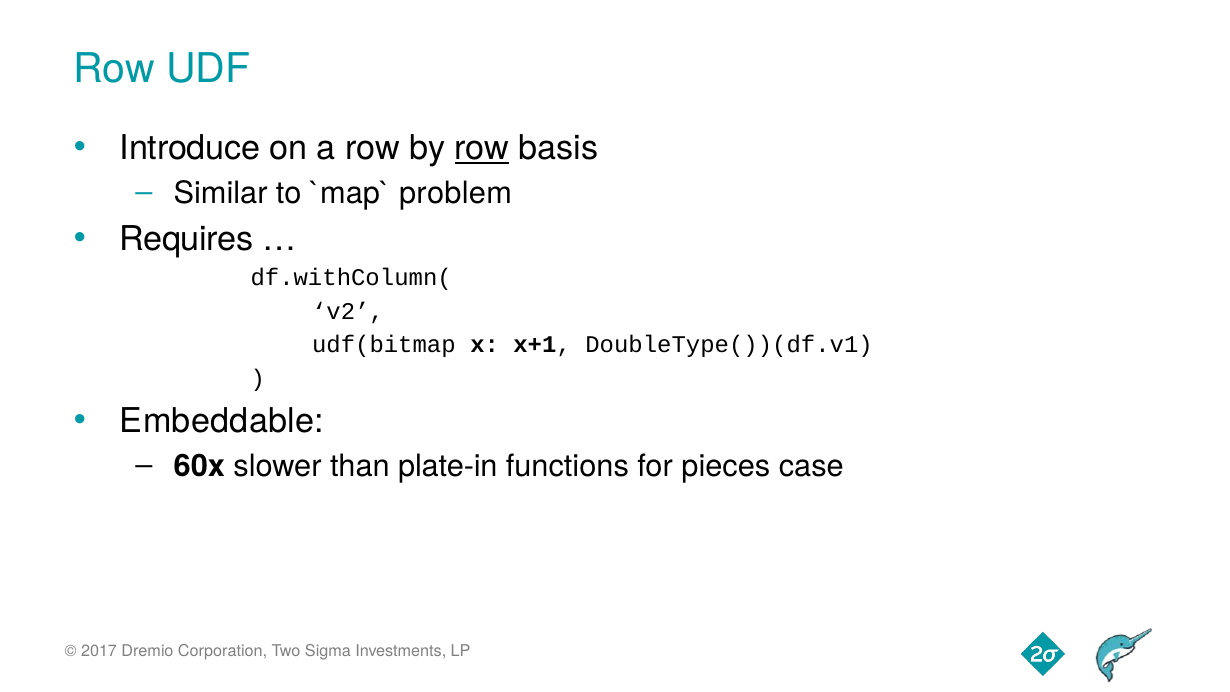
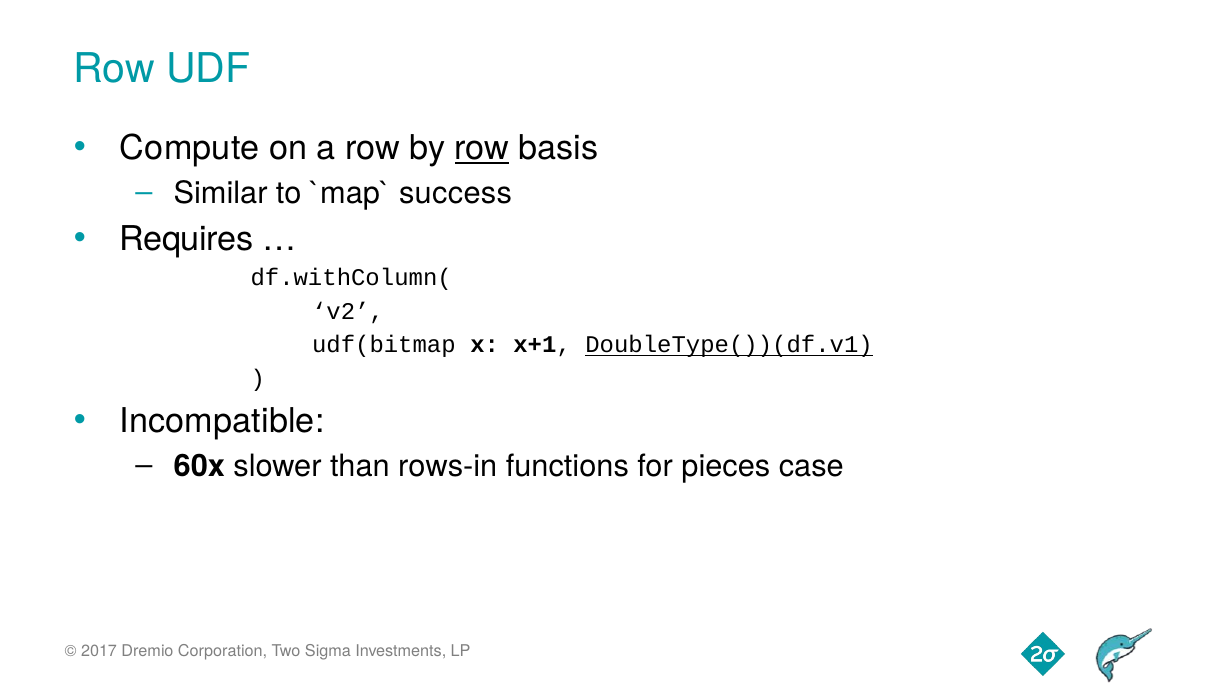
Introduce: Introduce -> Compute
problem: problem -> success
DoubleType())(df.v1 underline: none -> present
Embeddable: Embeddable -> Incompatible
plate-in: plate-in -> rows-in
